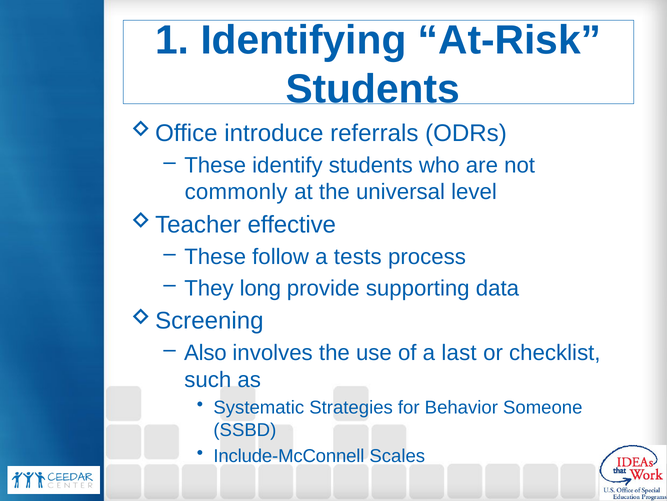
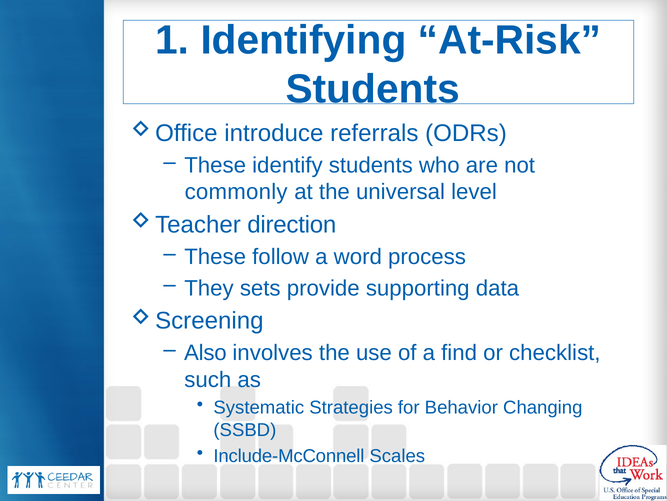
effective: effective -> direction
tests: tests -> word
long: long -> sets
last: last -> find
Someone: Someone -> Changing
